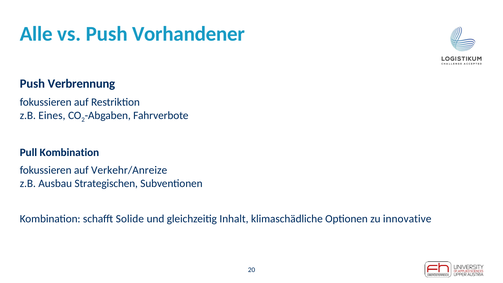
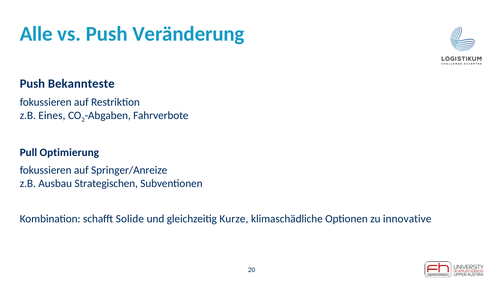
Vorhandener: Vorhandener -> Veränderung
Verbrennung: Verbrennung -> Bekannteste
Pull Kombination: Kombination -> Optimierung
Verkehr/Anreize: Verkehr/Anreize -> Springer/Anreize
Inhalt: Inhalt -> Kurze
